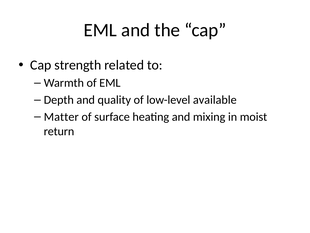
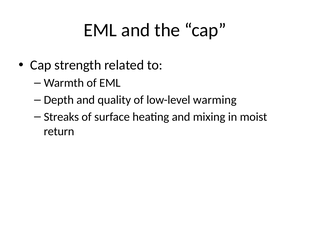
available: available -> warming
Matter: Matter -> Streaks
